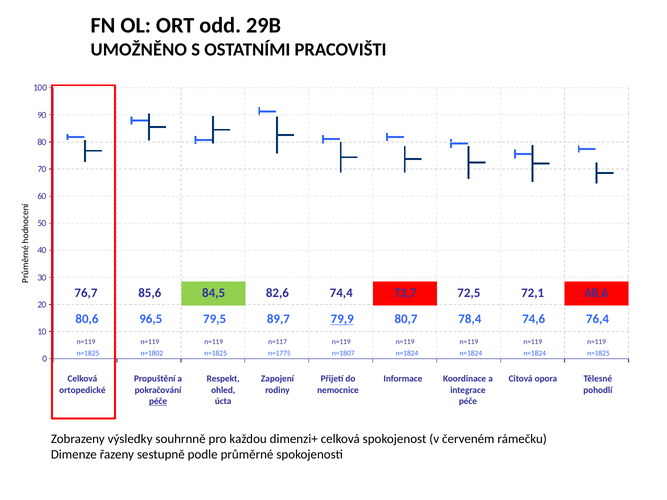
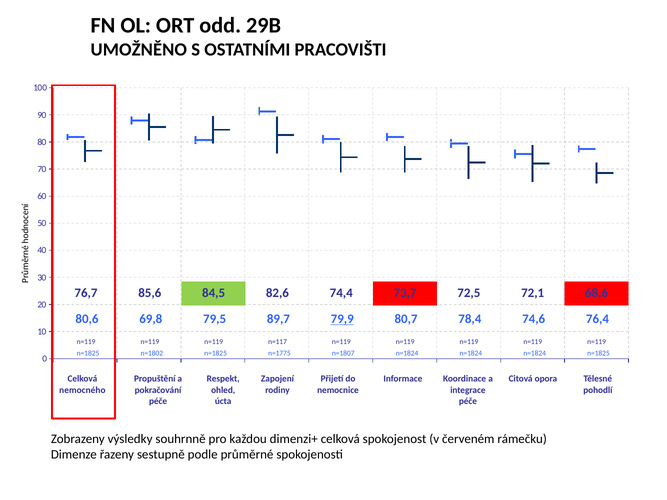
96,5: 96,5 -> 69,8
ortopedické: ortopedické -> nemocného
péče at (158, 402) underline: present -> none
